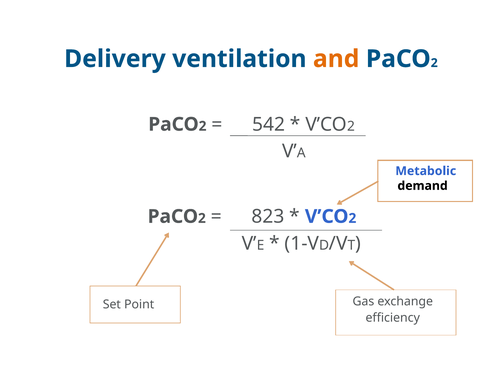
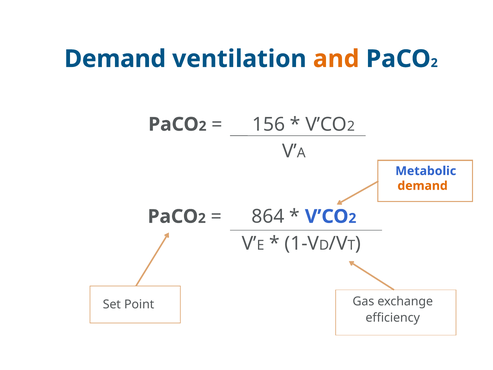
Delivery at (115, 59): Delivery -> Demand
542: 542 -> 156
demand at (423, 186) colour: black -> orange
823: 823 -> 864
